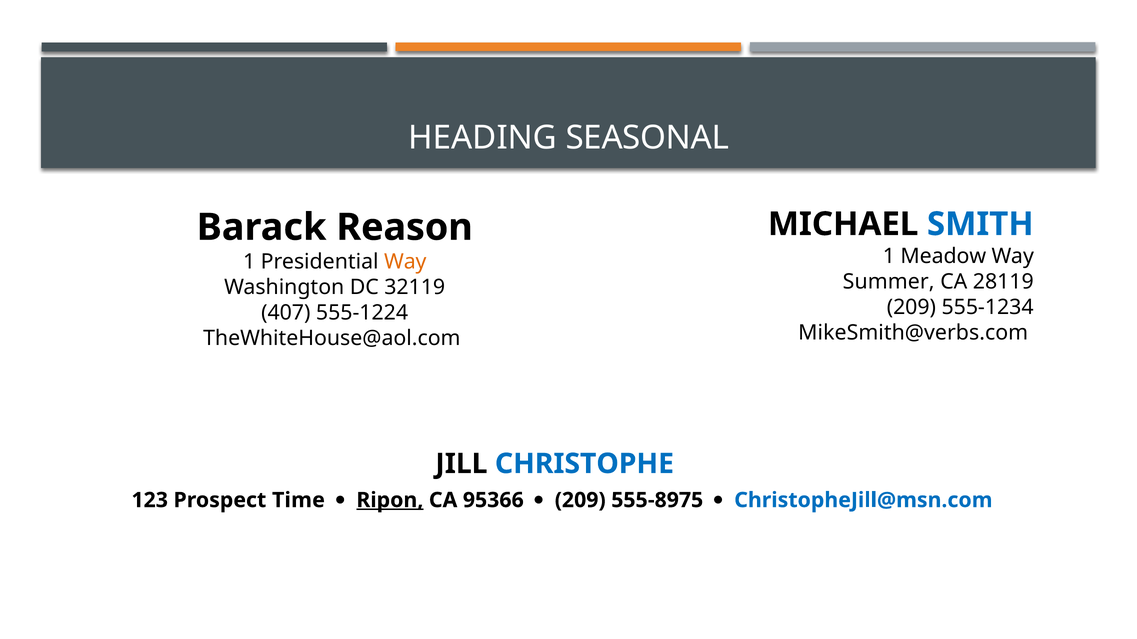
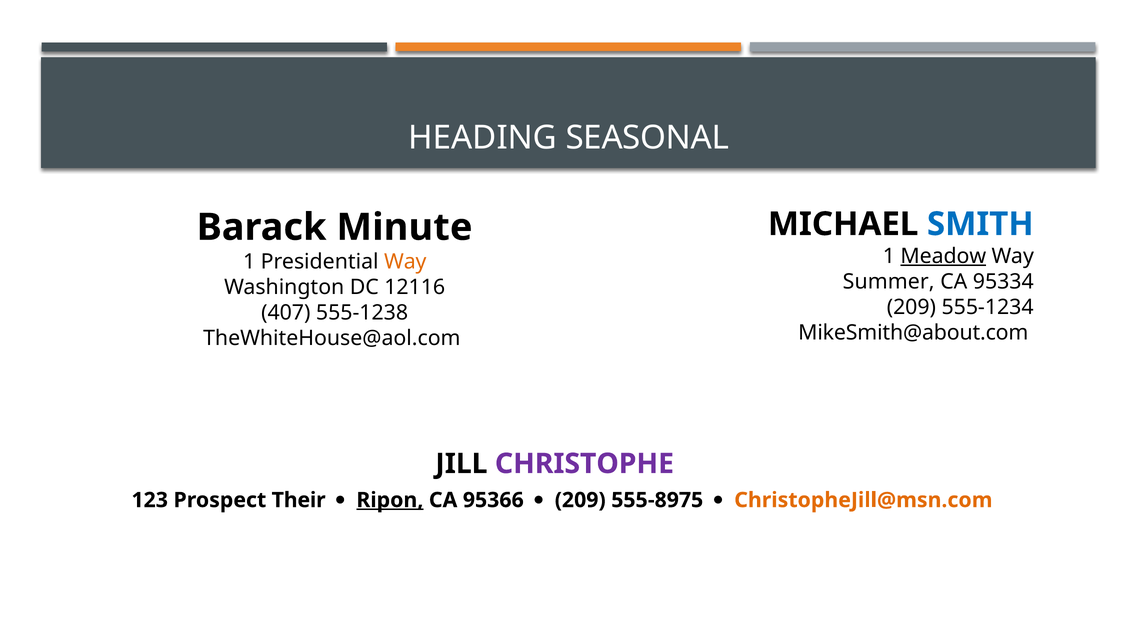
Reason: Reason -> Minute
Meadow underline: none -> present
28119: 28119 -> 95334
32119: 32119 -> 12116
555-1224: 555-1224 -> 555-1238
MikeSmith@verbs.com: MikeSmith@verbs.com -> MikeSmith@about.com
CHRISTOPHE colour: blue -> purple
Time: Time -> Their
ChristopheJill@msn.com colour: blue -> orange
